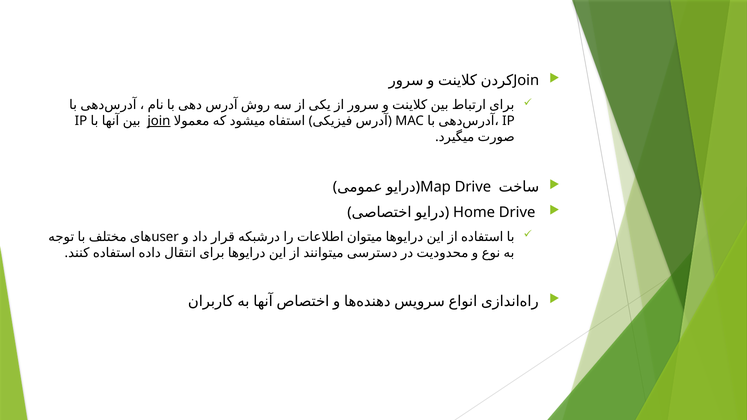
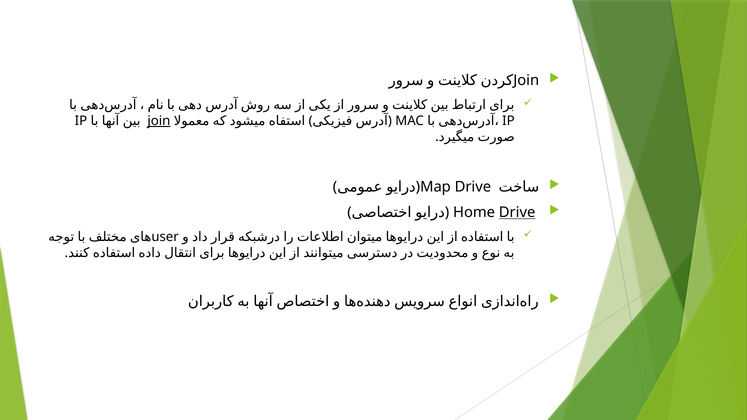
Drive at (517, 213) underline: none -> present
